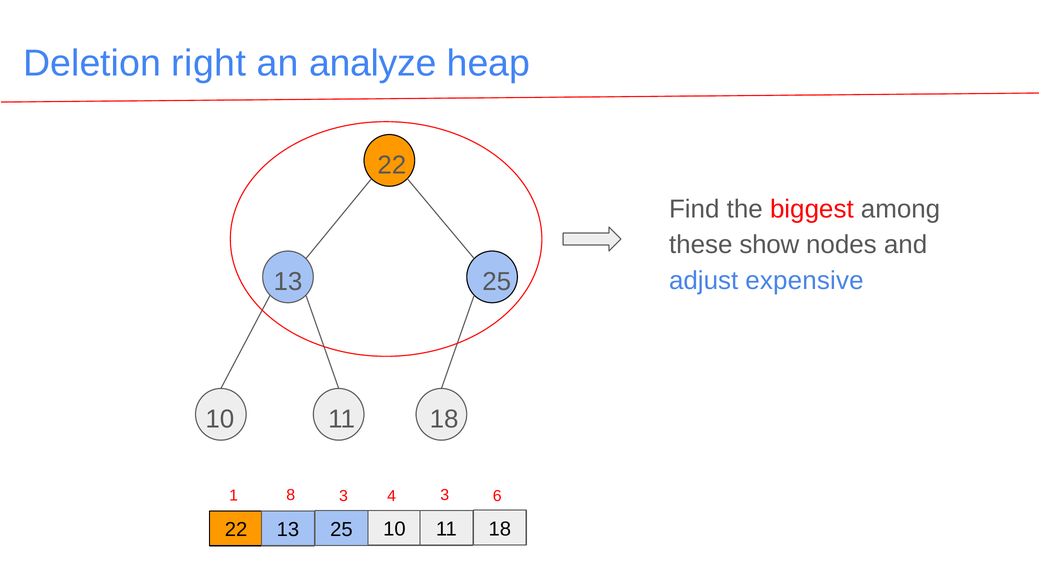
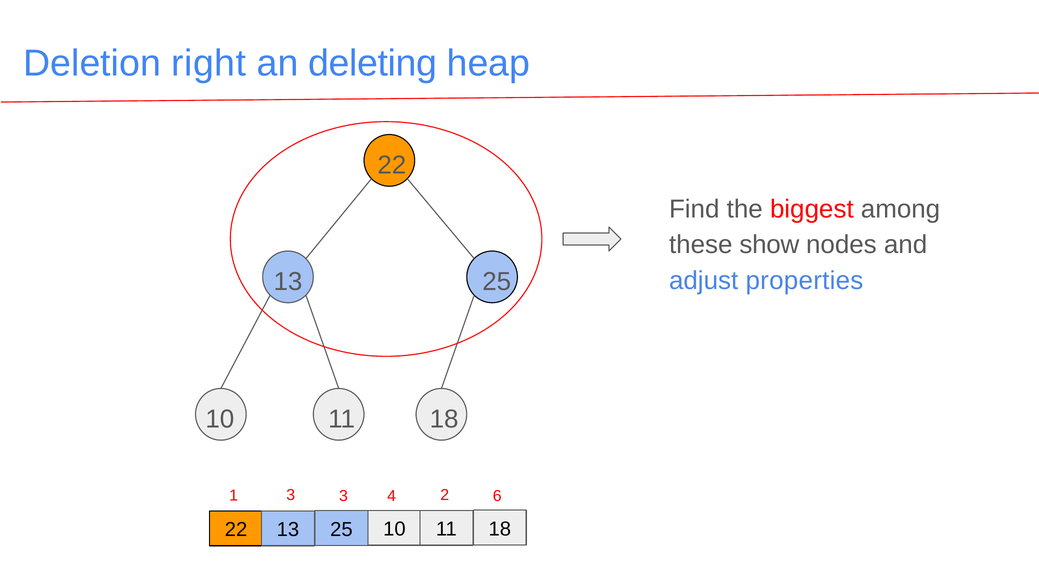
analyze: analyze -> deleting
expensive: expensive -> properties
1 8: 8 -> 3
4 3: 3 -> 2
